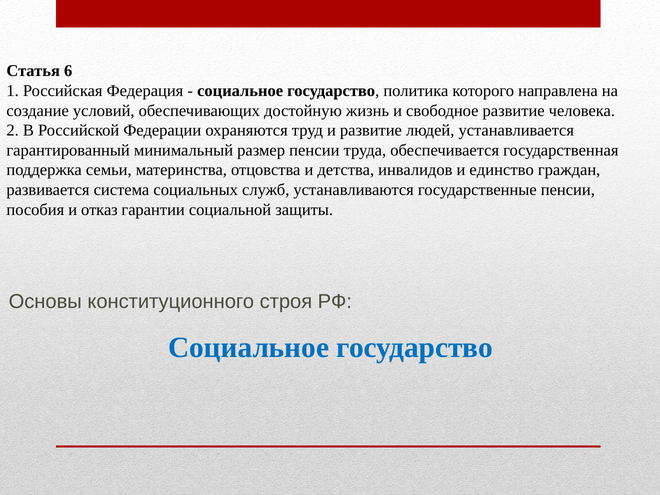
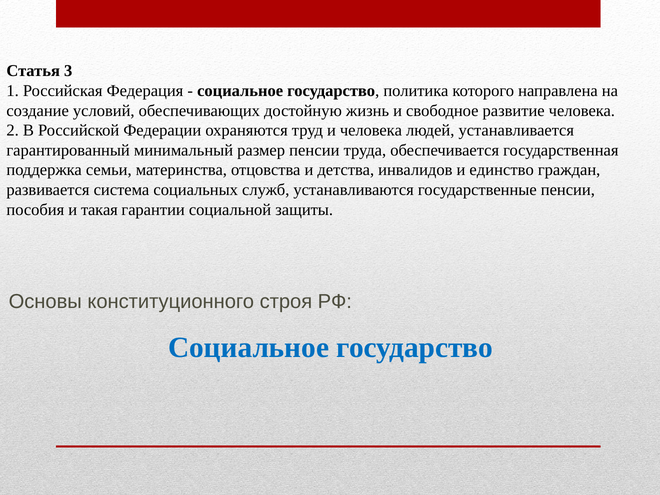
6: 6 -> 3
и развитие: развитие -> человека
отказ: отказ -> такая
